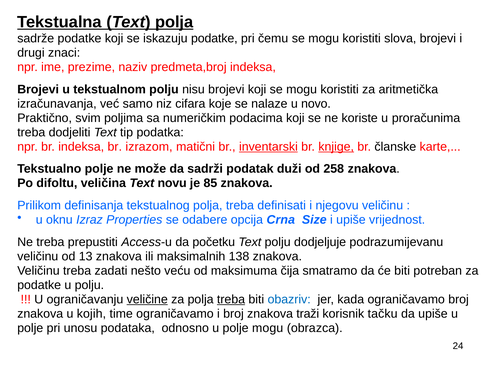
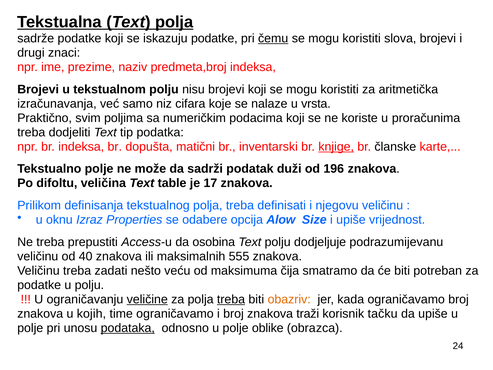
čemu underline: none -> present
novo: novo -> vrsta
izrazom: izrazom -> dopušta
inventarski underline: present -> none
258: 258 -> 196
novu: novu -> table
85: 85 -> 17
Crna: Crna -> Alow
početku: početku -> osobina
13: 13 -> 40
138: 138 -> 555
obazriv colour: blue -> orange
podataka underline: none -> present
polje mogu: mogu -> oblike
